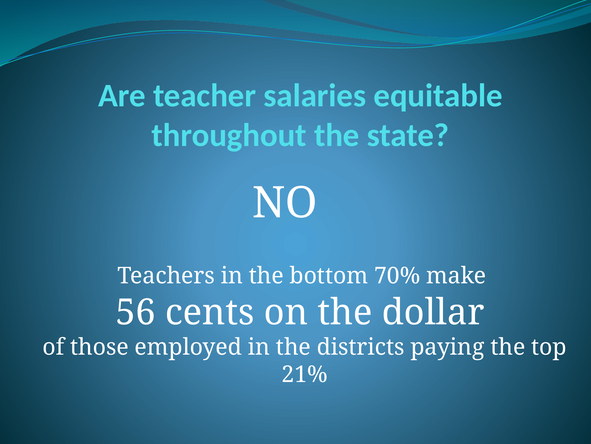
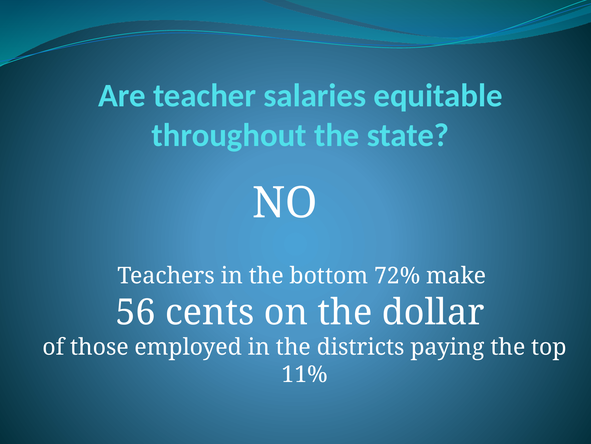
70%: 70% -> 72%
21%: 21% -> 11%
